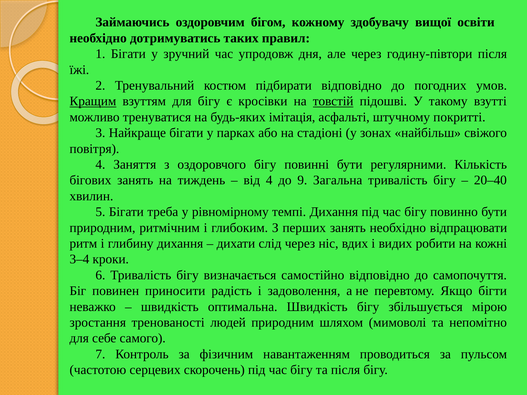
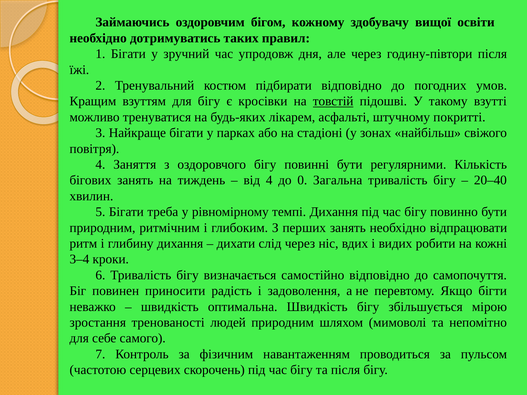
Кращим underline: present -> none
імітація: імітація -> лікарем
9: 9 -> 0
